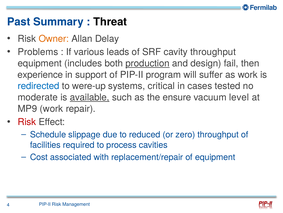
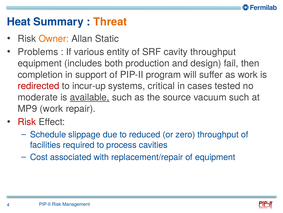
Past: Past -> Heat
Threat colour: black -> orange
Delay: Delay -> Static
leads: leads -> entity
production underline: present -> none
experience: experience -> completion
redirected colour: blue -> red
were-up: were-up -> incur-up
ensure: ensure -> source
vacuum level: level -> such
